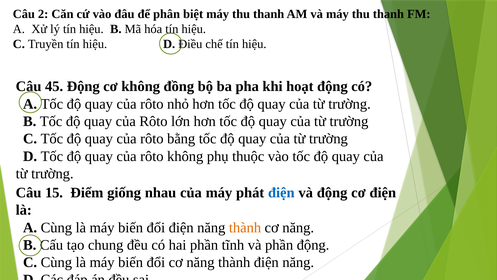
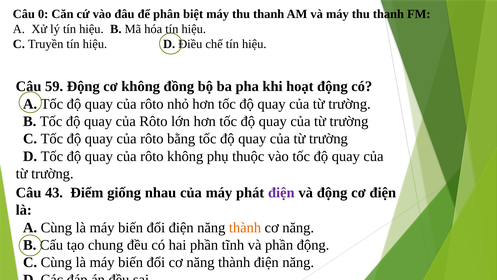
2: 2 -> 0
45: 45 -> 59
15: 15 -> 43
điện at (281, 192) colour: blue -> purple
